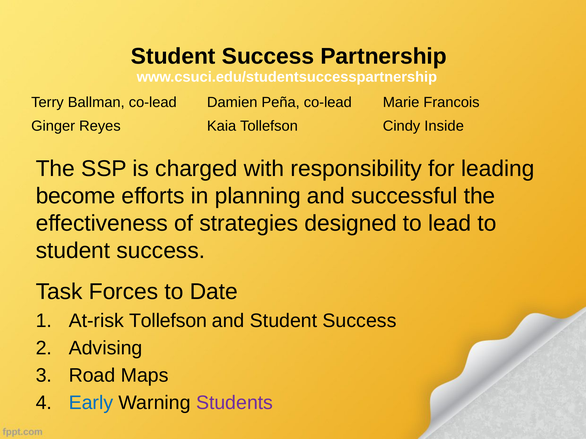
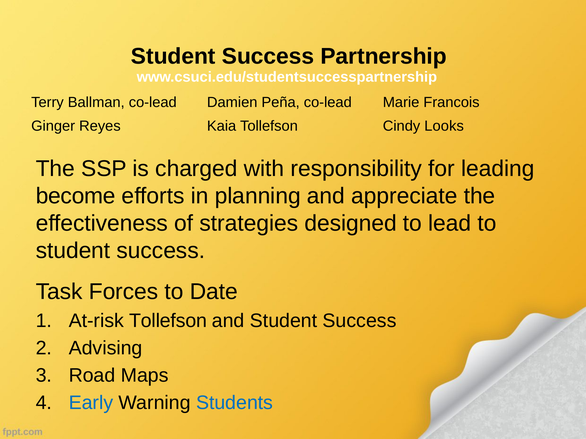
Inside: Inside -> Looks
successful: successful -> appreciate
Students colour: purple -> blue
